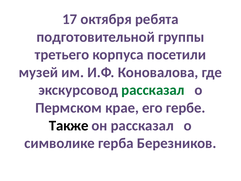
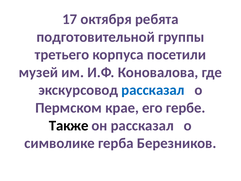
рассказал at (153, 90) colour: green -> blue
